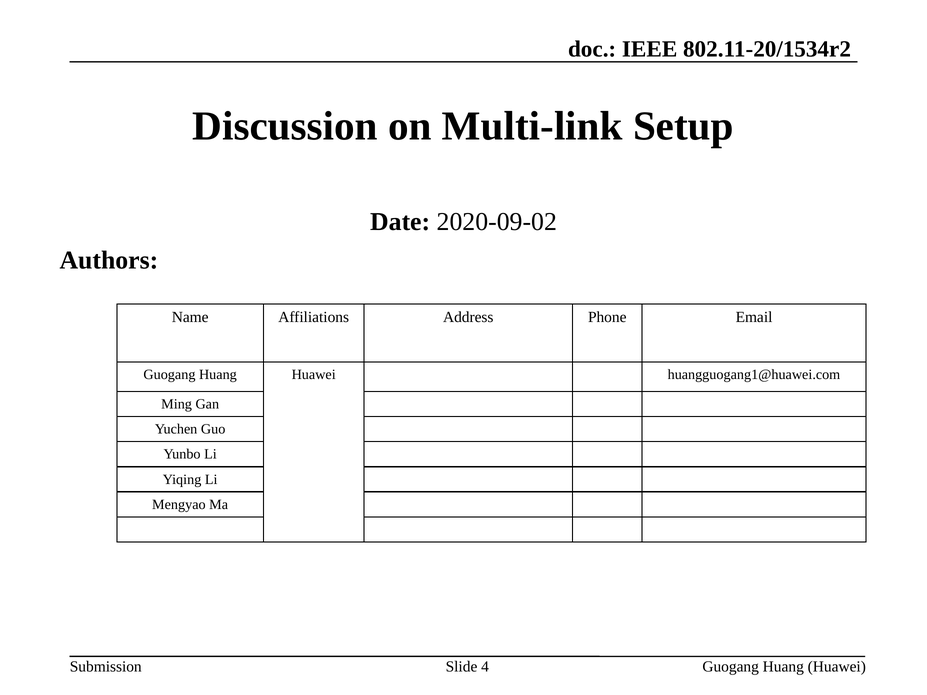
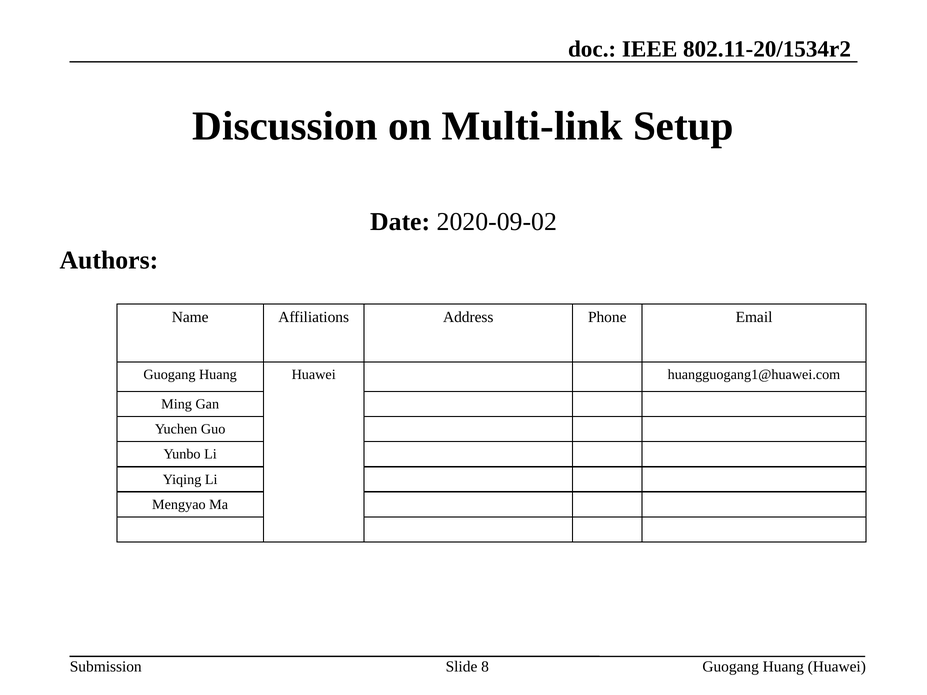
4: 4 -> 8
